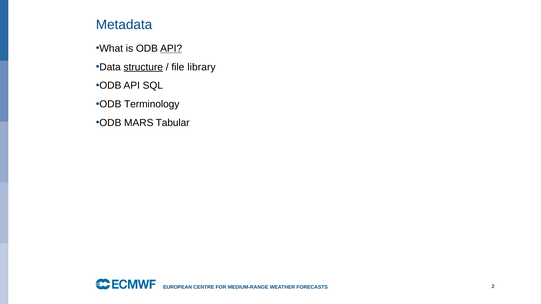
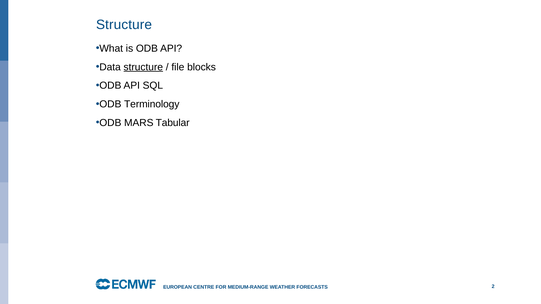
Metadata at (124, 25): Metadata -> Structure
API at (171, 49) underline: present -> none
library: library -> blocks
